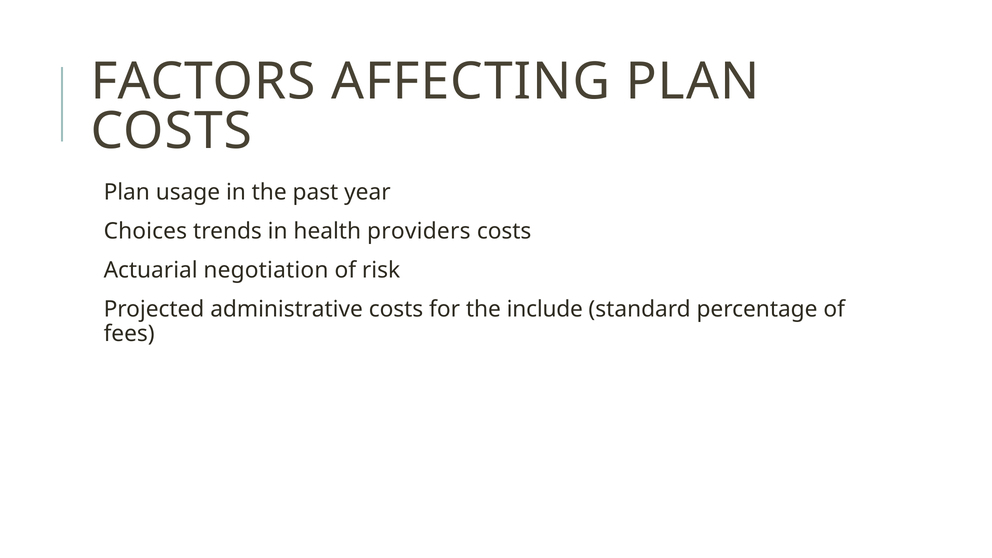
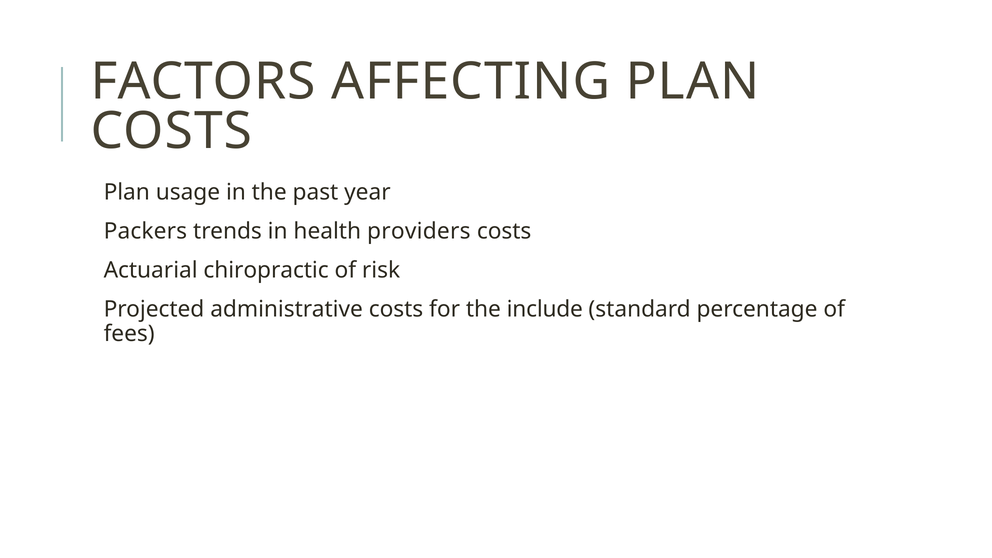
Choices: Choices -> Packers
negotiation: negotiation -> chiropractic
